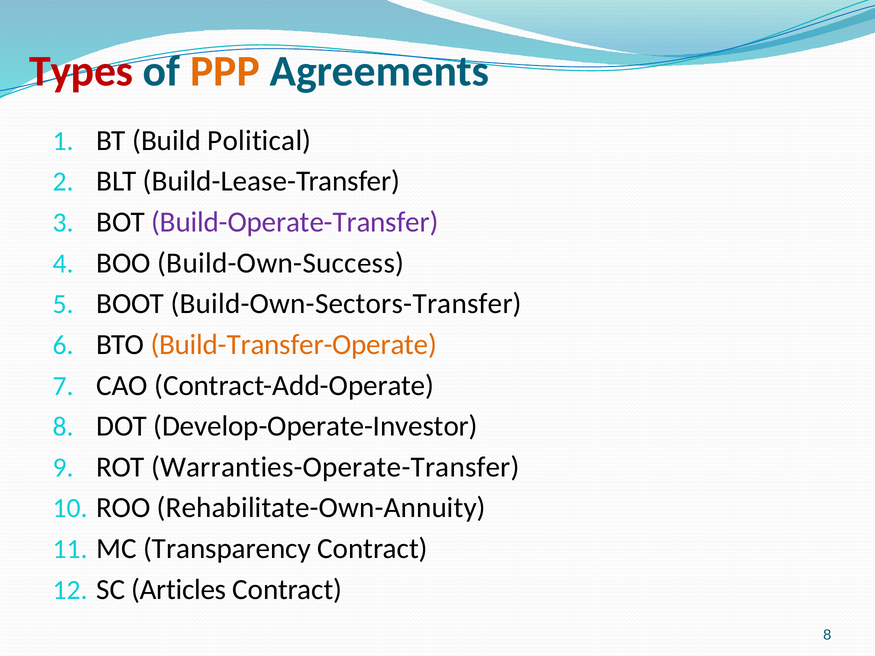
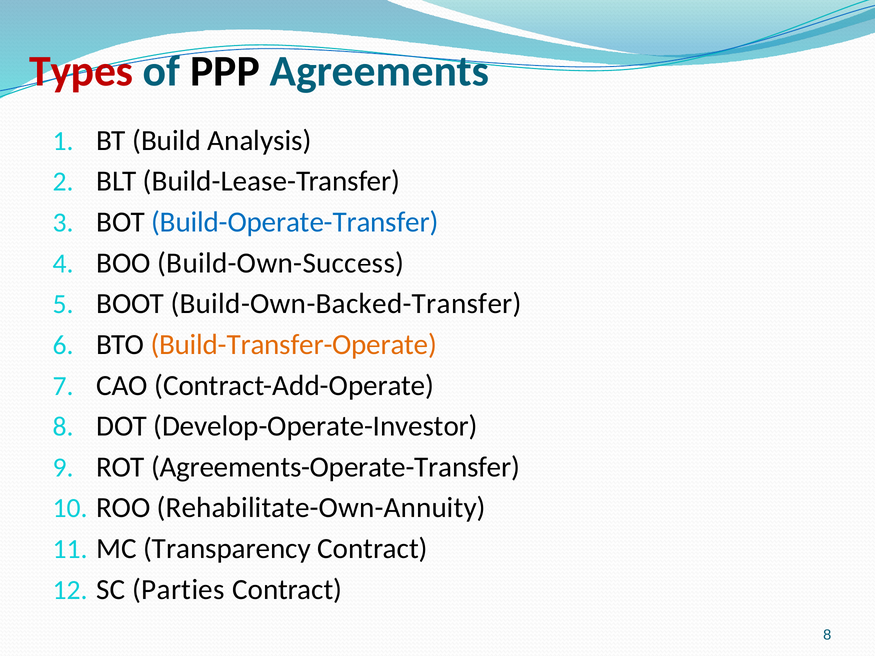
PPP colour: orange -> black
Political: Political -> Analysis
Build-Operate-Transfer colour: purple -> blue
Build-Own-Sectors-Transfer: Build-Own-Sectors-Transfer -> Build-Own-Backed-Transfer
Warranties-Operate-Transfer: Warranties-Operate-Transfer -> Agreements-Operate-Transfer
Articles: Articles -> Parties
